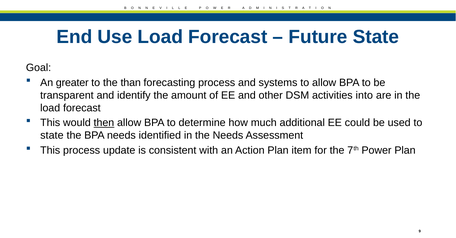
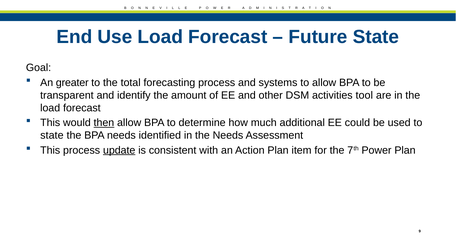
than: than -> total
into: into -> tool
update underline: none -> present
